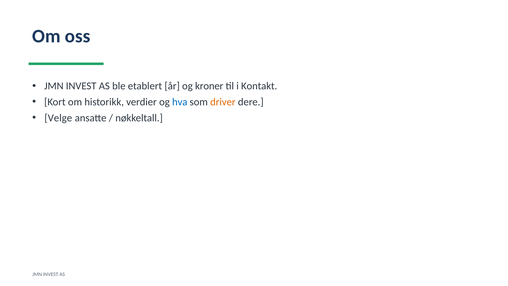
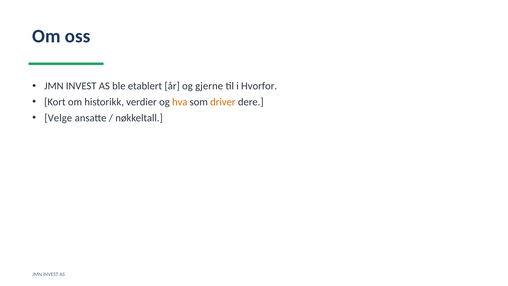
kroner: kroner -> gjerne
Kontakt: Kontakt -> Hvorfor
hva colour: blue -> orange
